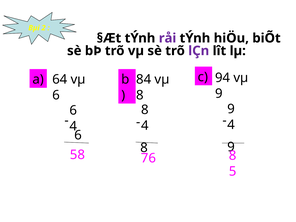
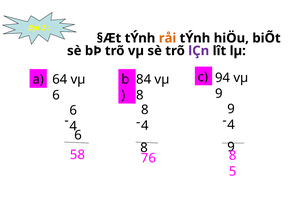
råi colour: purple -> orange
